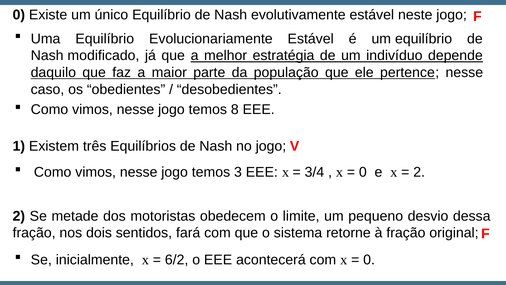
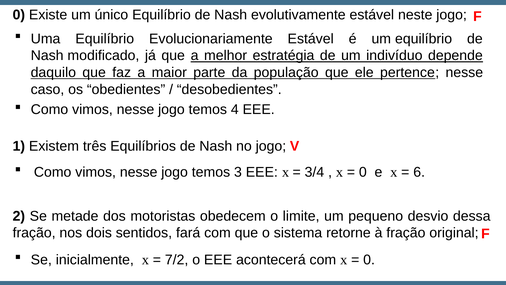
8: 8 -> 4
2 at (419, 172): 2 -> 6
6/2: 6/2 -> 7/2
